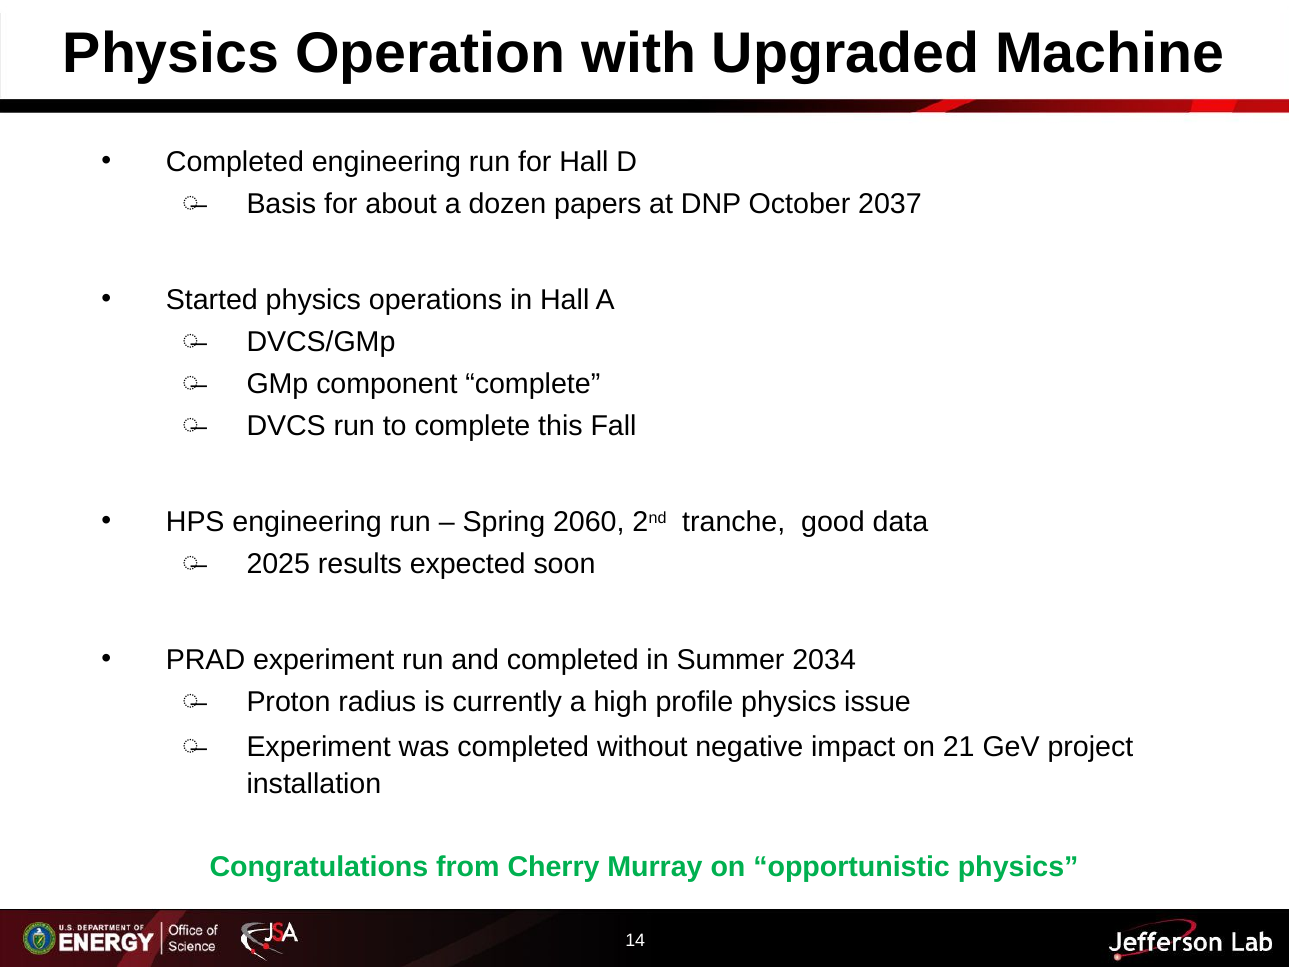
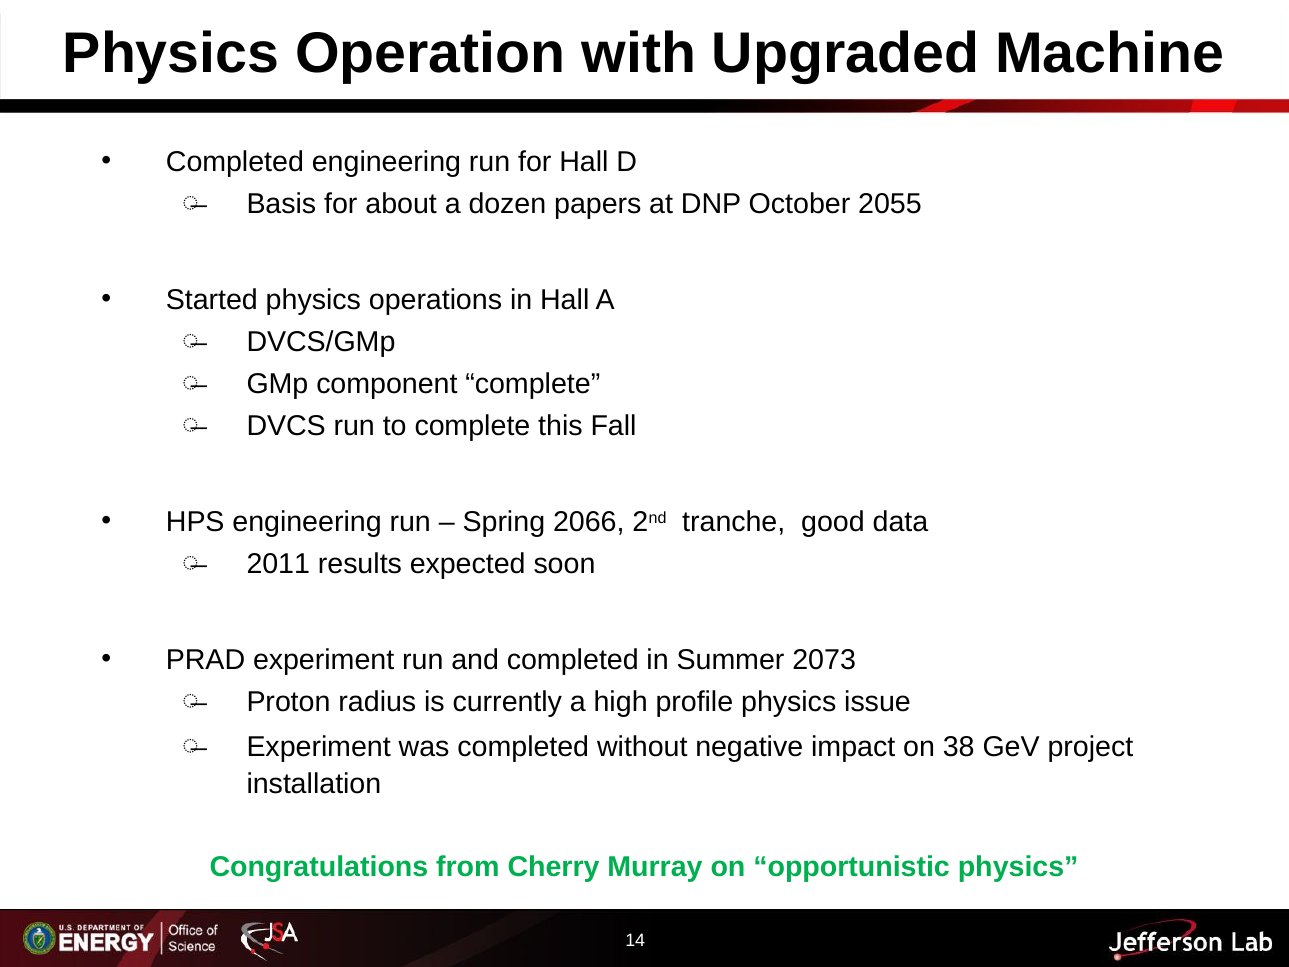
2037: 2037 -> 2055
2060: 2060 -> 2066
2025: 2025 -> 2011
2034: 2034 -> 2073
21: 21 -> 38
